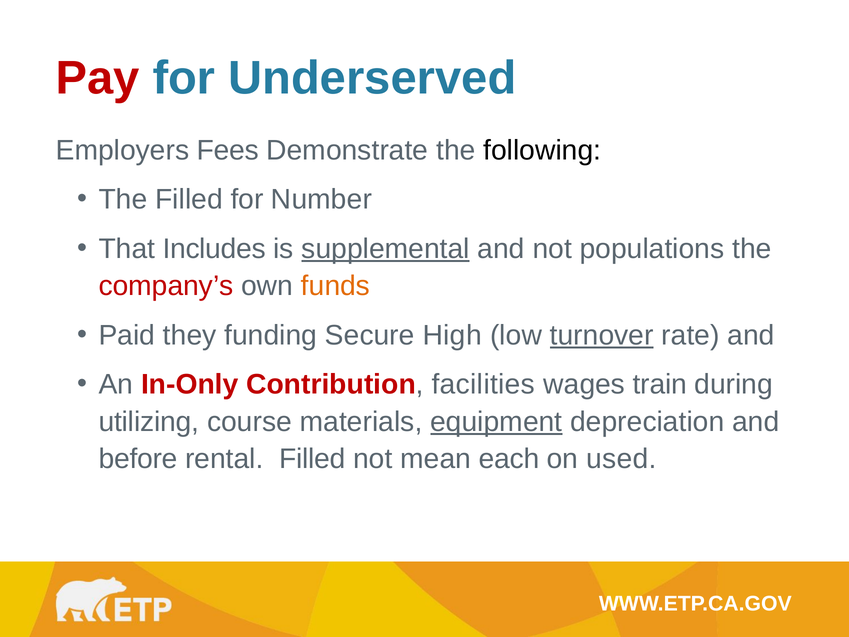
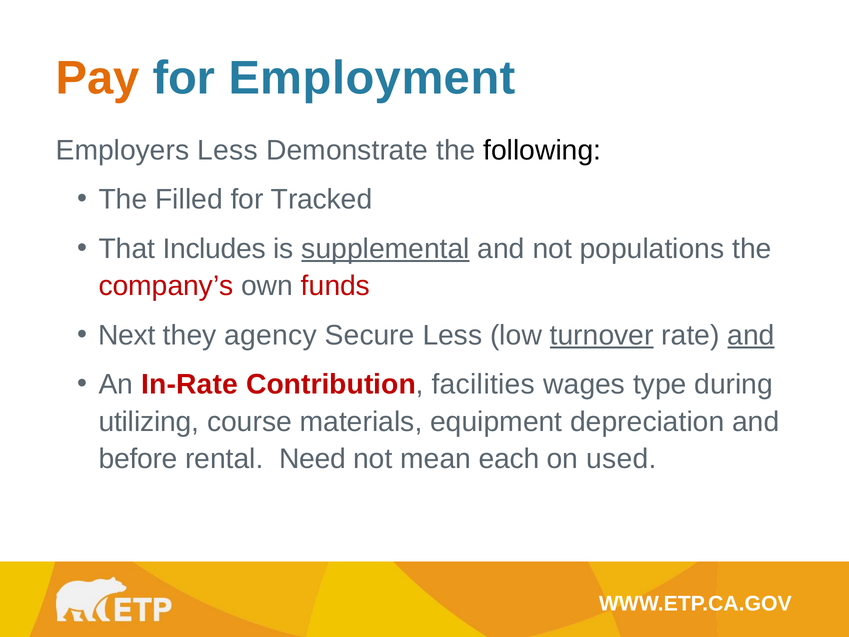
Pay colour: red -> orange
Underserved: Underserved -> Employment
Employers Fees: Fees -> Less
Number: Number -> Tracked
funds colour: orange -> red
Paid: Paid -> Next
funding: funding -> agency
Secure High: High -> Less
and at (751, 335) underline: none -> present
In-Only: In-Only -> In-Rate
train: train -> type
equipment underline: present -> none
rental Filled: Filled -> Need
